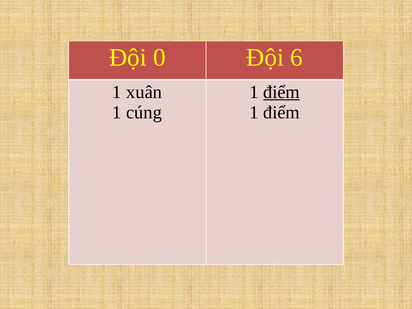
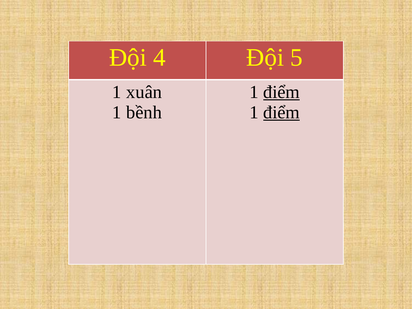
0: 0 -> 4
6: 6 -> 5
cúng: cúng -> bềnh
điểm at (281, 112) underline: none -> present
